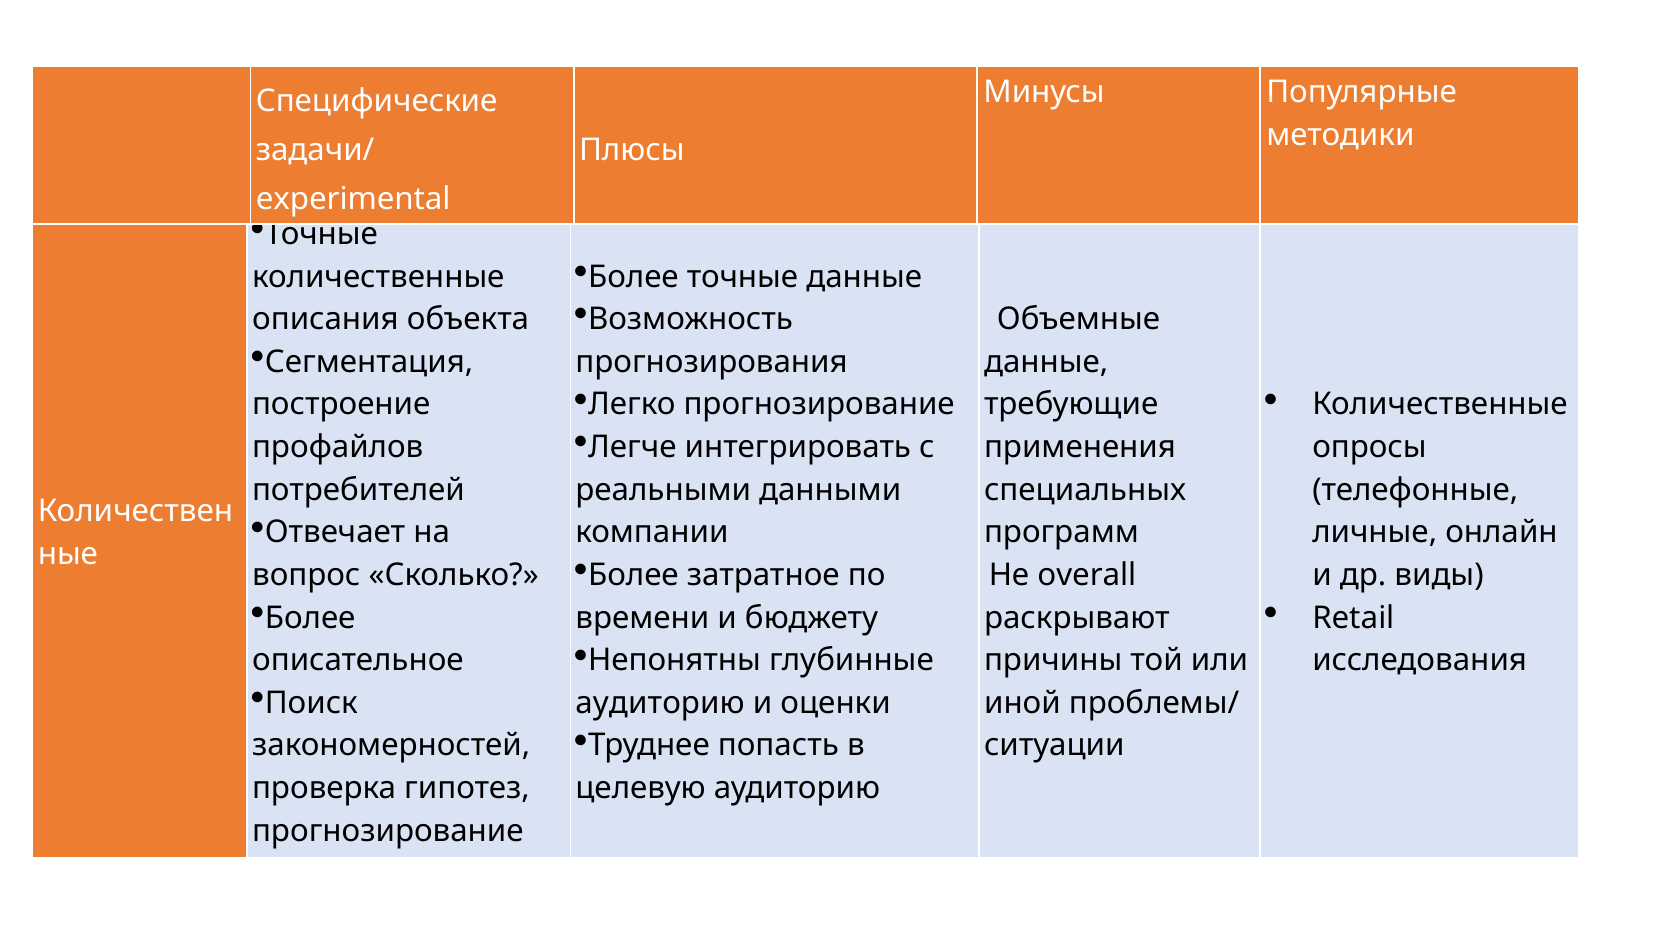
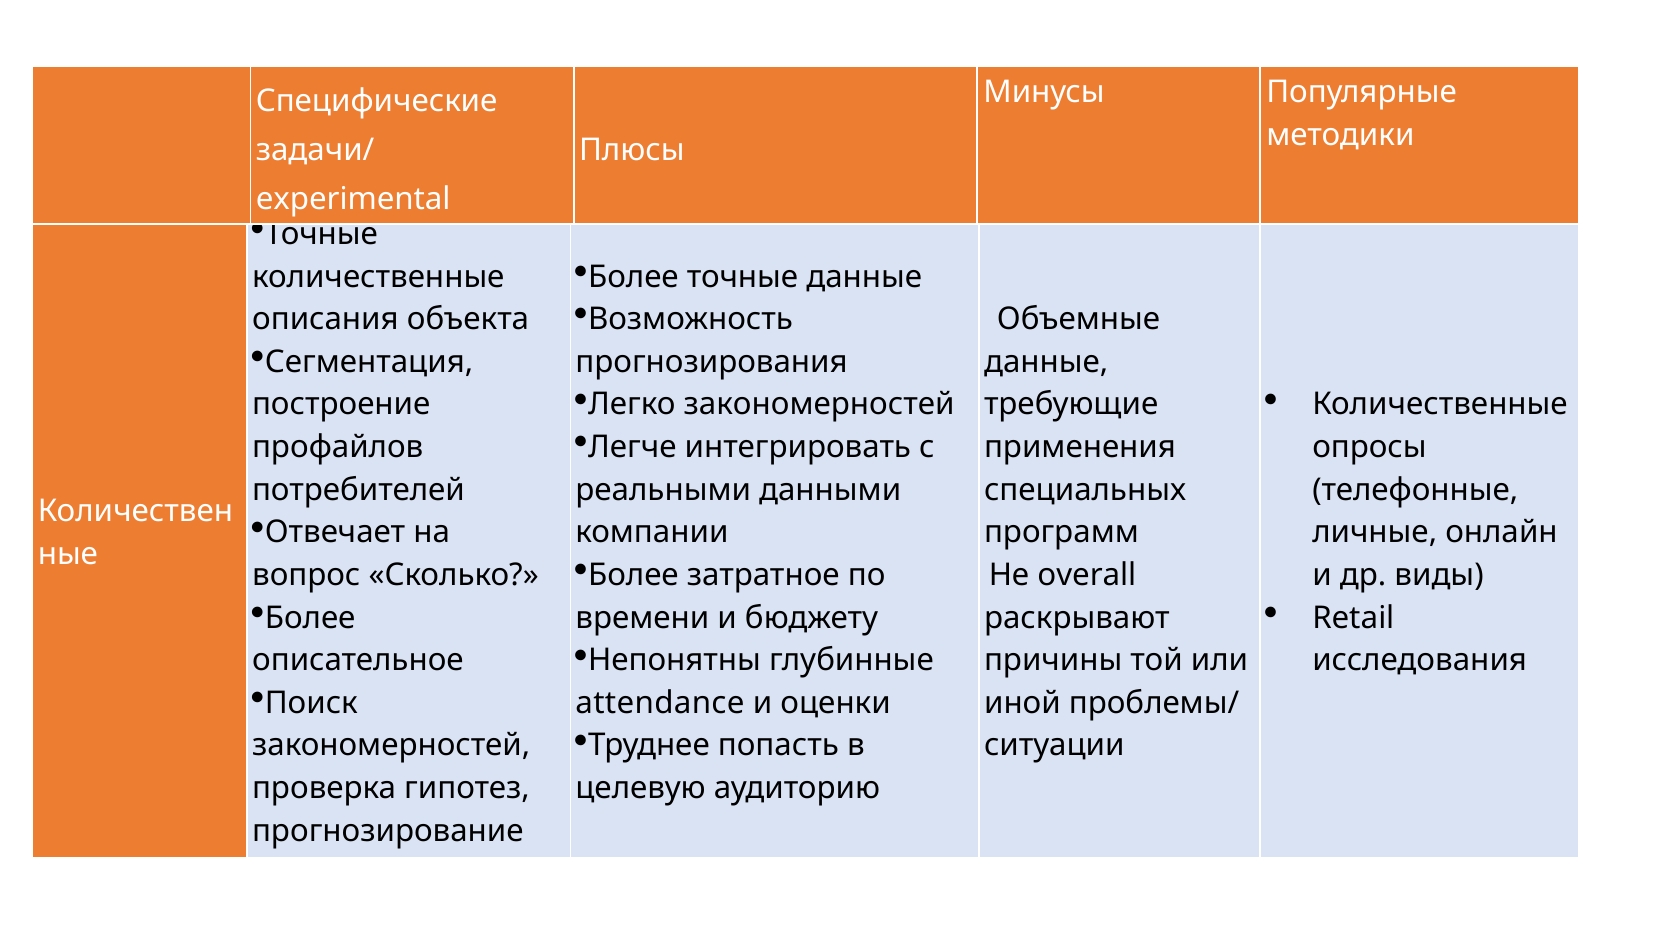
Легко прогнозирование: прогнозирование -> закономерностей
аудиторию at (660, 703): аудиторию -> attendance
